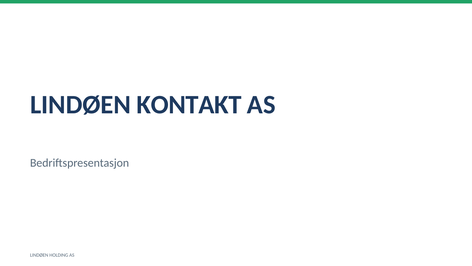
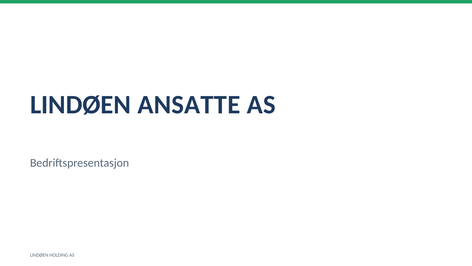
KONTAKT: KONTAKT -> ANSATTE
